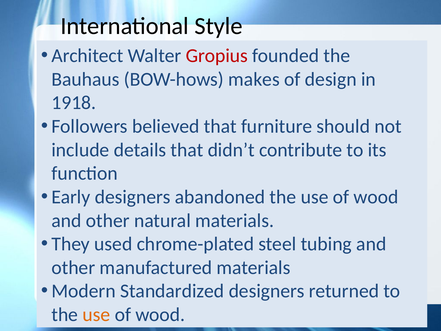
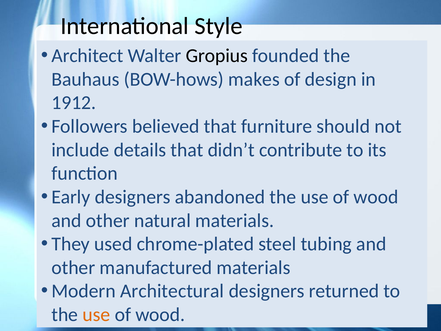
Gropius colour: red -> black
1918: 1918 -> 1912
Standardized: Standardized -> Architectural
